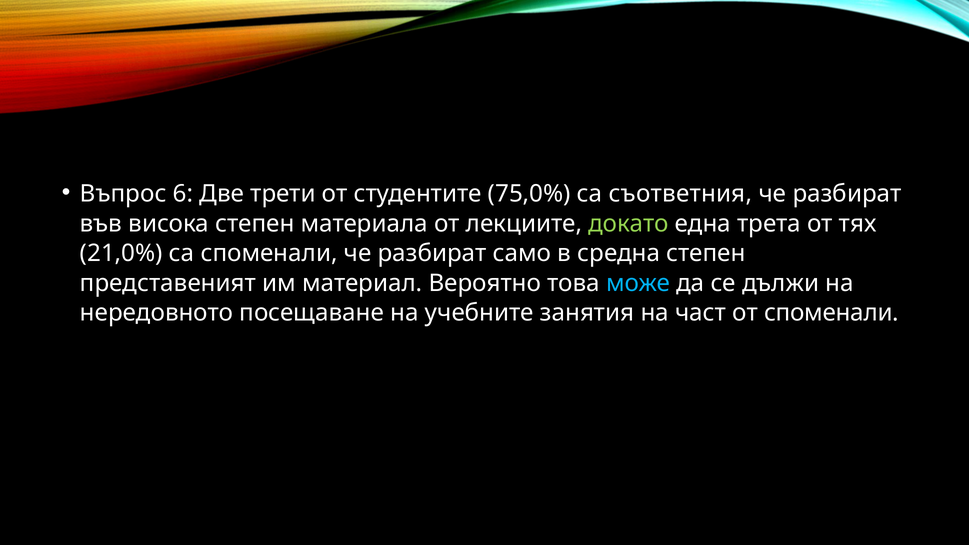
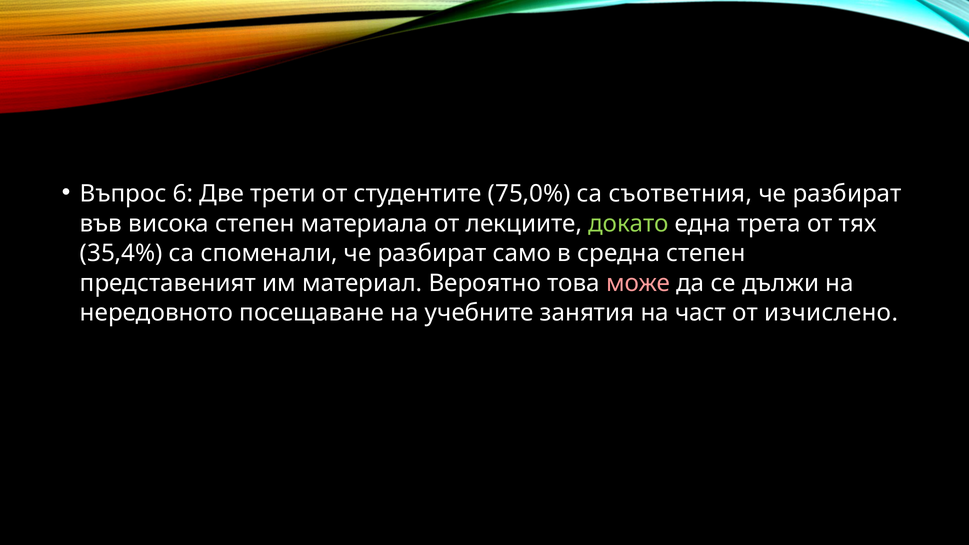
21,0%: 21,0% -> 35,4%
може colour: light blue -> pink
от споменали: споменали -> изчислено
